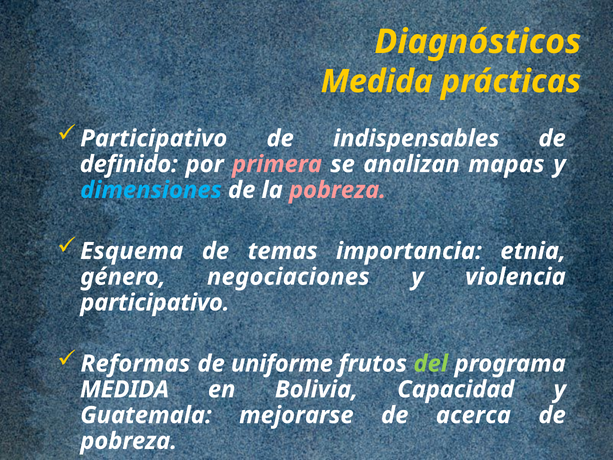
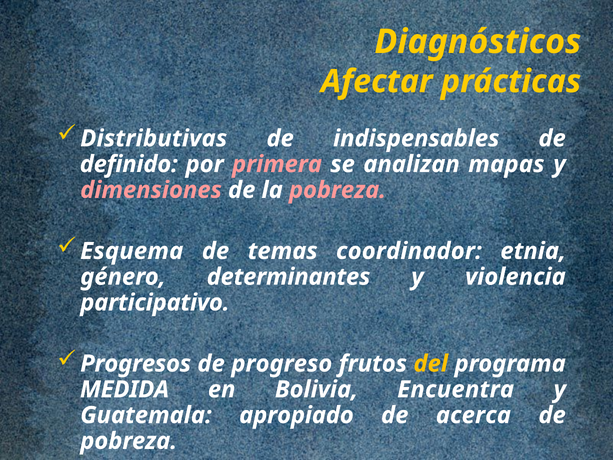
Medida at (377, 81): Medida -> Afectar
Participativo at (154, 138): Participativo -> Distributivas
dimensiones colour: light blue -> pink
importancia: importancia -> coordinador
negociaciones: negociaciones -> determinantes
Reformas: Reformas -> Progresos
uniforme: uniforme -> progreso
del colour: light green -> yellow
Capacidad: Capacidad -> Encuentra
mejorarse: mejorarse -> apropiado
